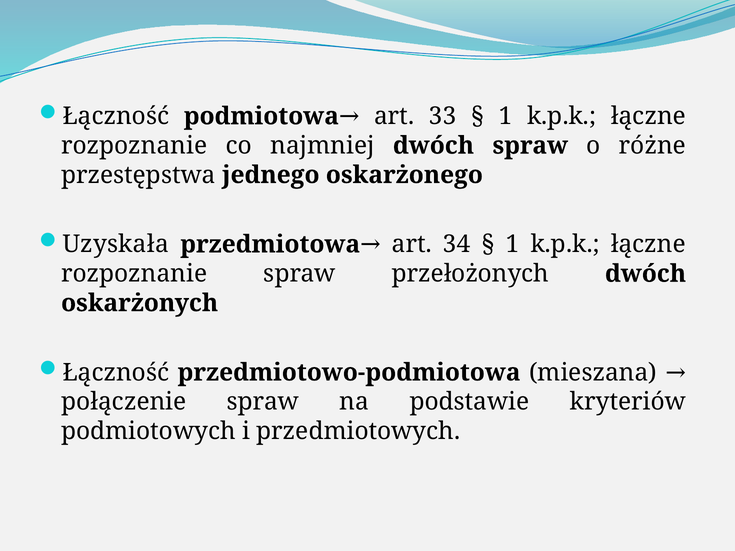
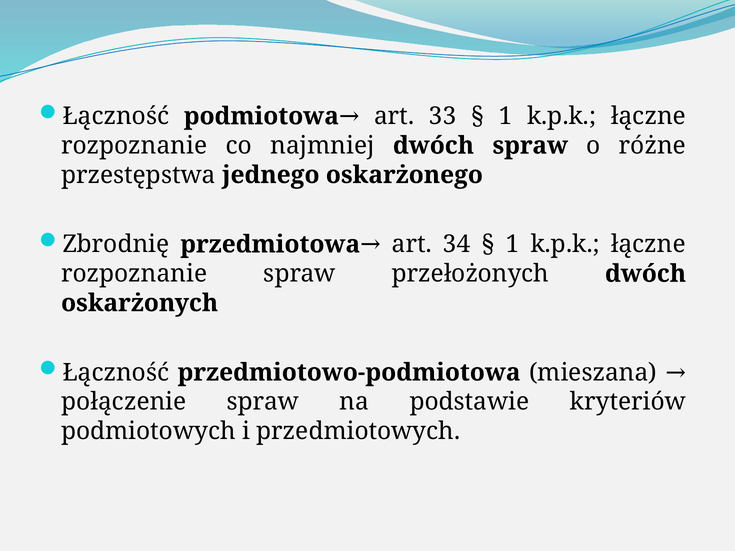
Uzyskała: Uzyskała -> Zbrodnię
